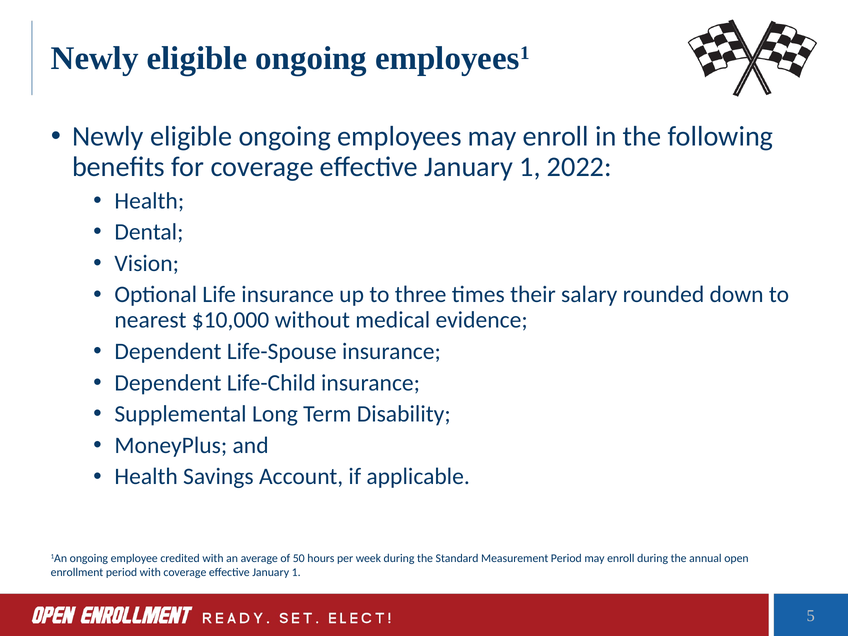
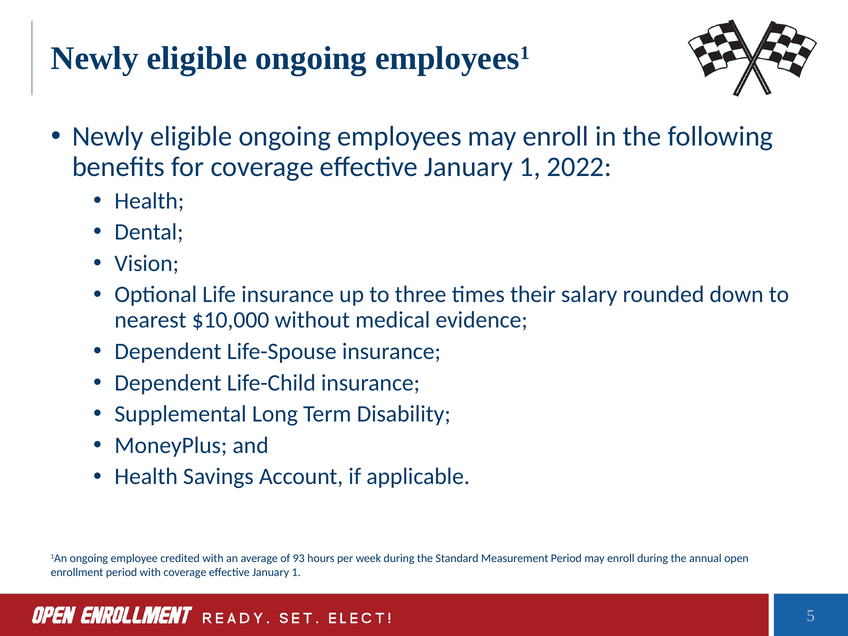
50: 50 -> 93
